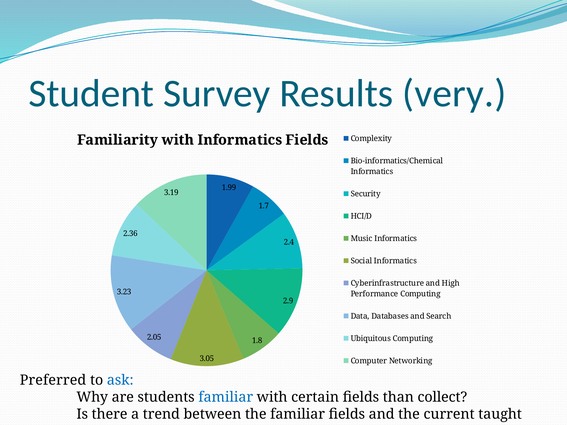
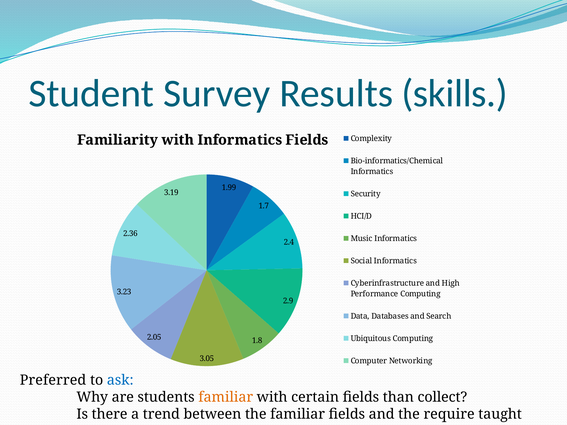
very: very -> skills
familiar at (226, 397) colour: blue -> orange
current: current -> require
